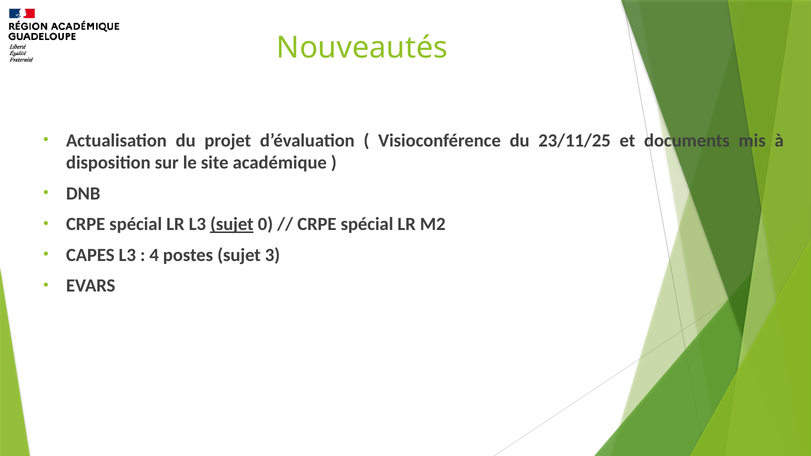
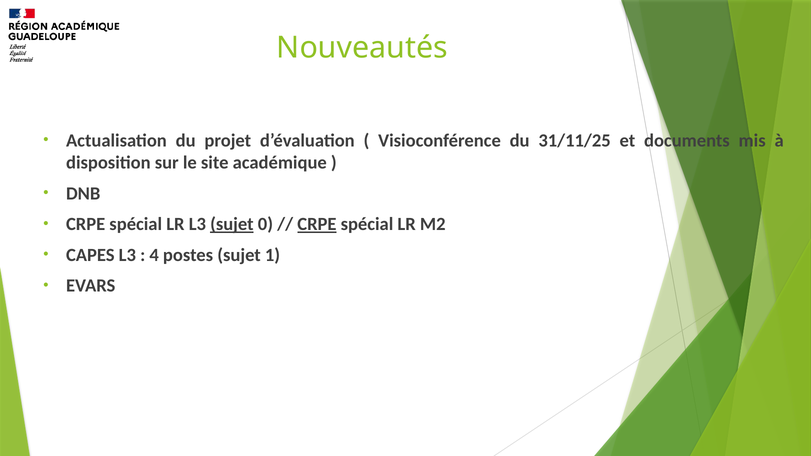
23/11/25: 23/11/25 -> 31/11/25
CRPE at (317, 224) underline: none -> present
3: 3 -> 1
